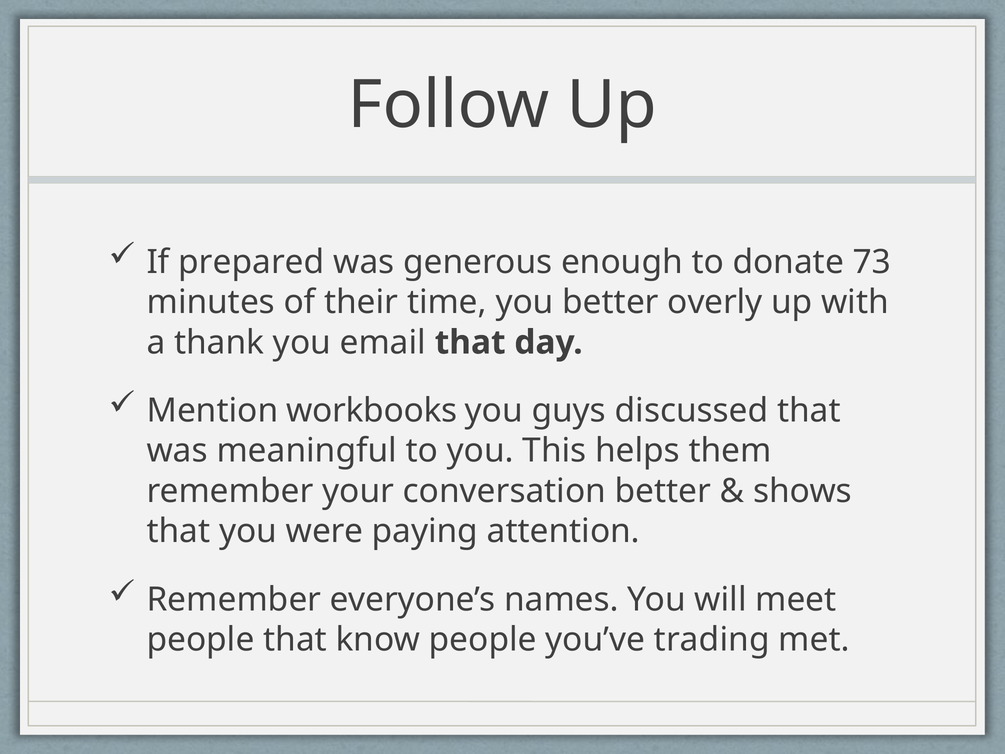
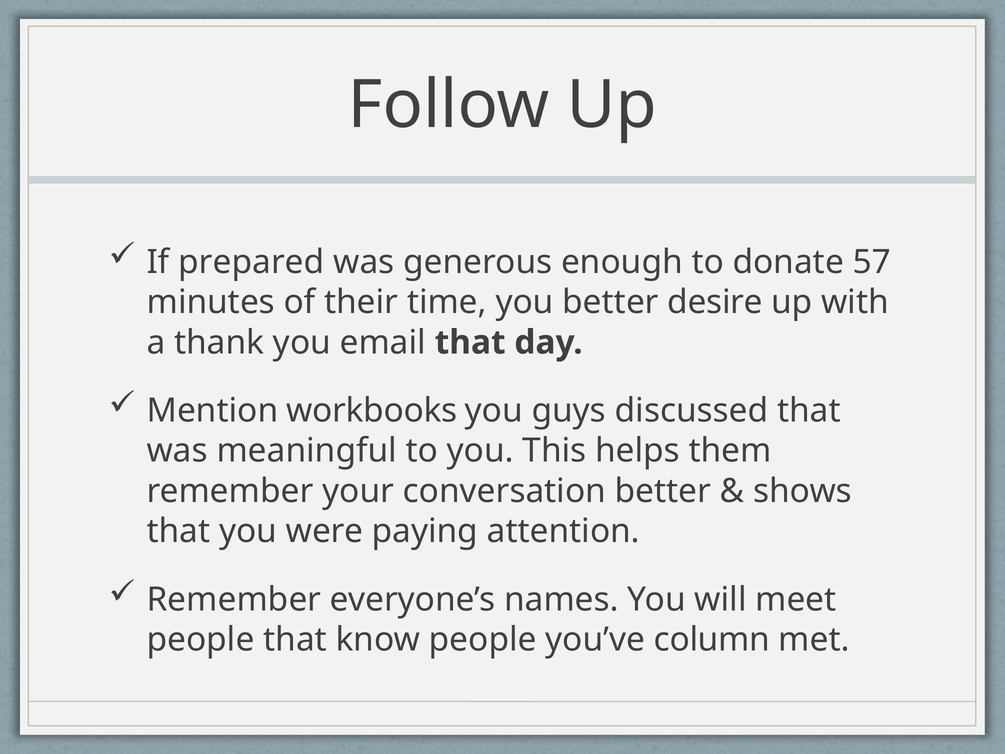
73: 73 -> 57
overly: overly -> desire
trading: trading -> column
